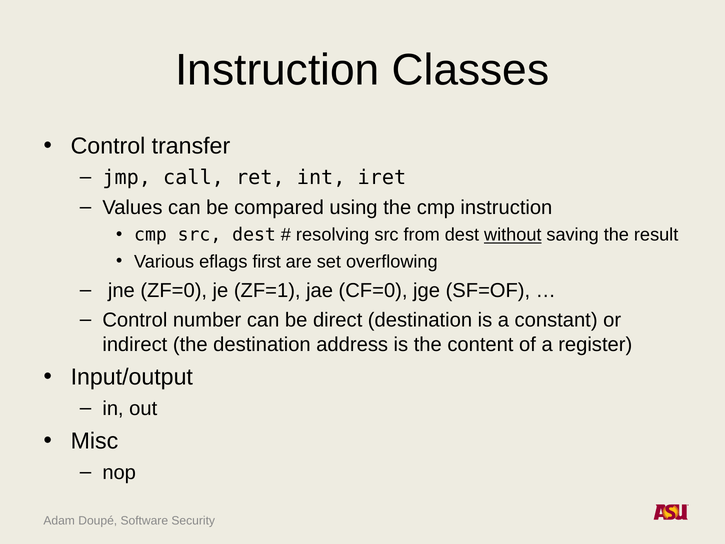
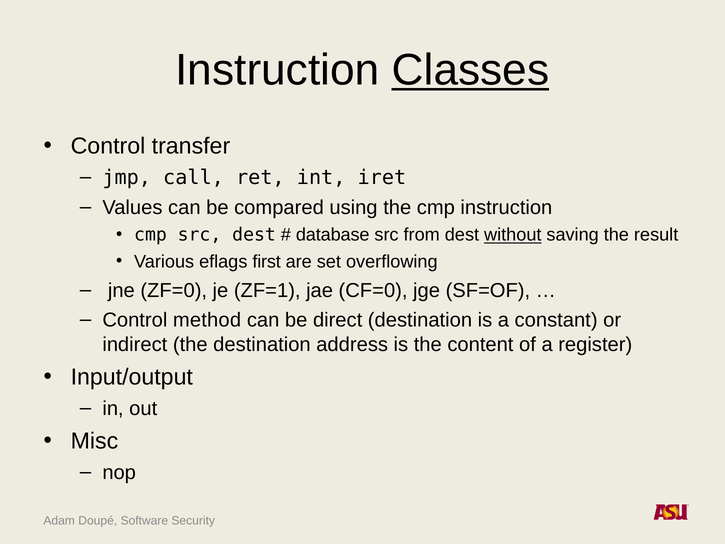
Classes underline: none -> present
resolving: resolving -> database
number: number -> method
